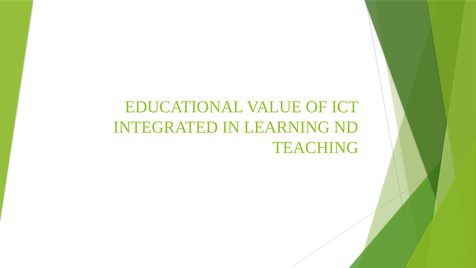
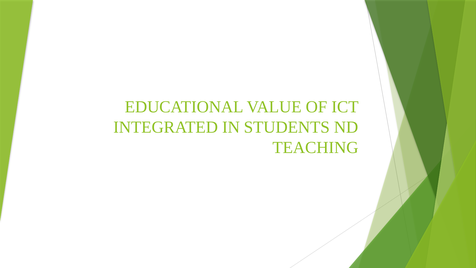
LEARNING: LEARNING -> STUDENTS
